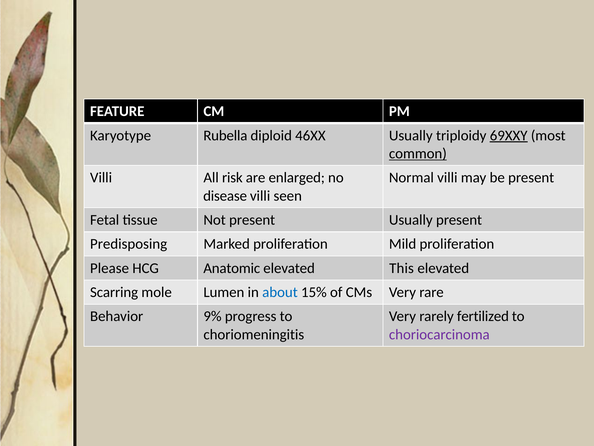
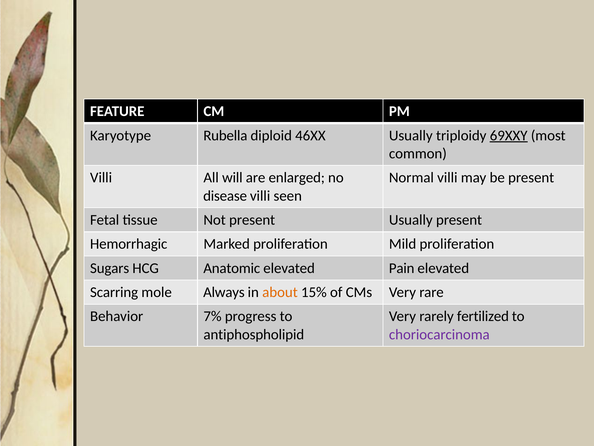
common underline: present -> none
risk: risk -> will
Predisposing: Predisposing -> Hemorrhagic
Please: Please -> Sugars
This: This -> Pain
Lumen: Lumen -> Always
about colour: blue -> orange
9%: 9% -> 7%
choriomeningitis: choriomeningitis -> antiphospholipid
